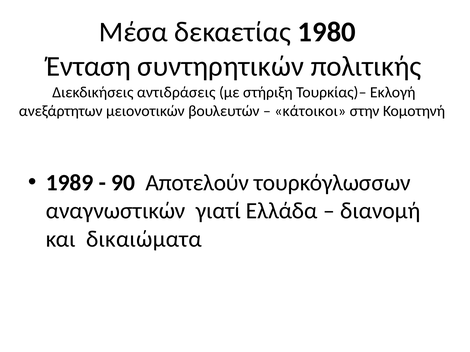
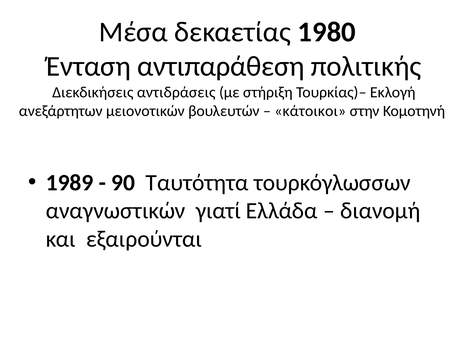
συντηρητικών: συντηρητικών -> αντιπαράθεση
Αποτελούν: Αποτελούν -> Ταυτότητα
δικαιώματα: δικαιώματα -> εξαιρούνται
